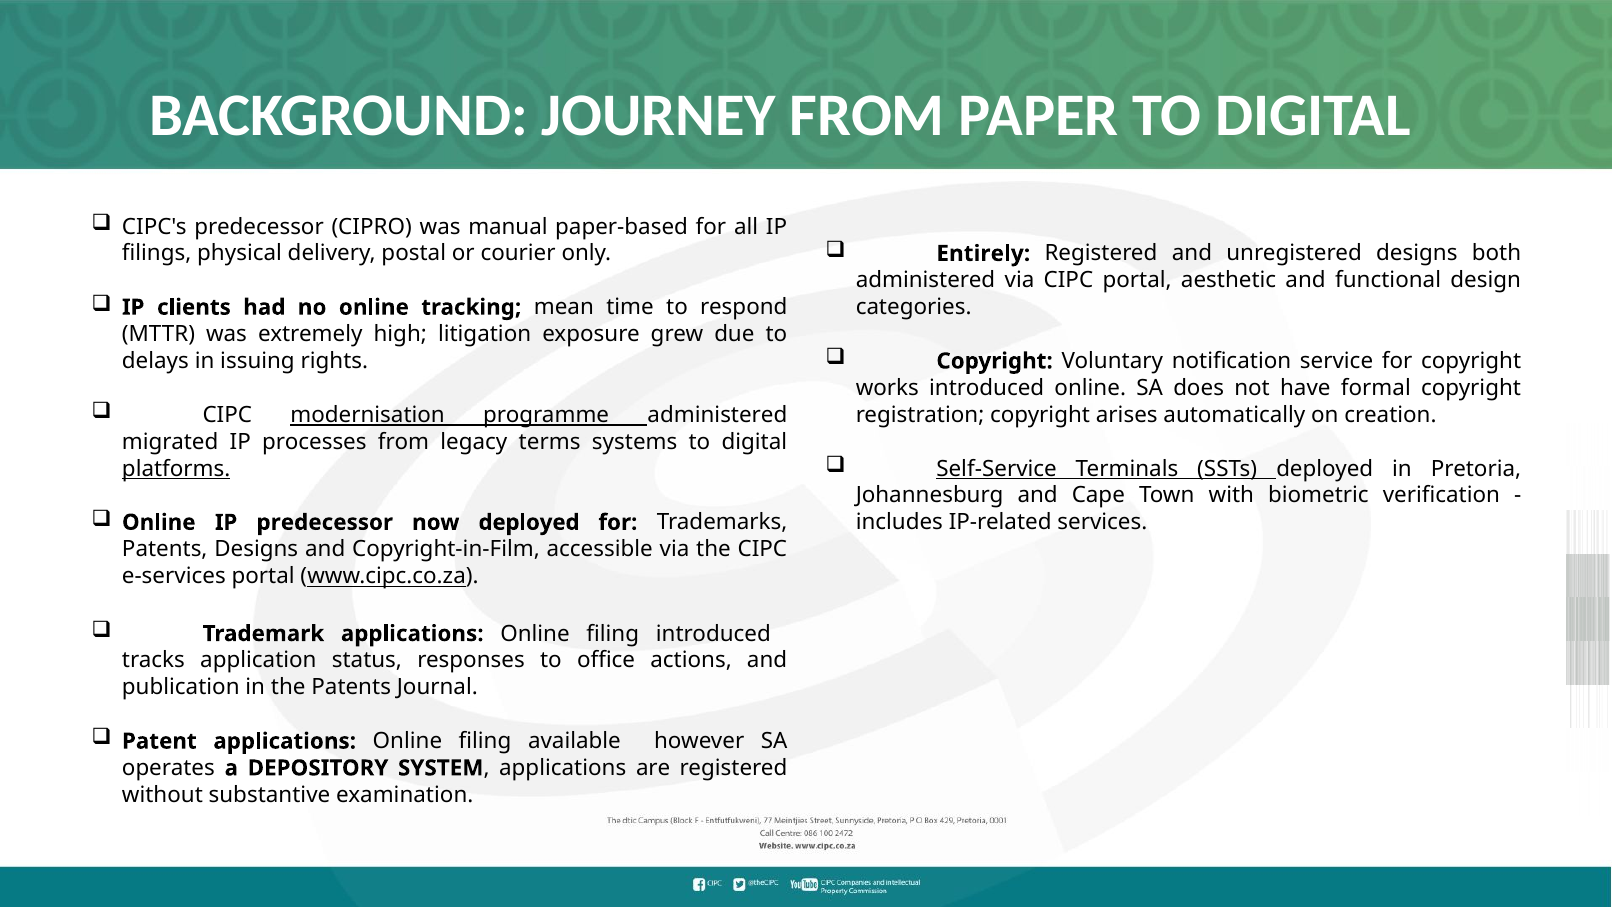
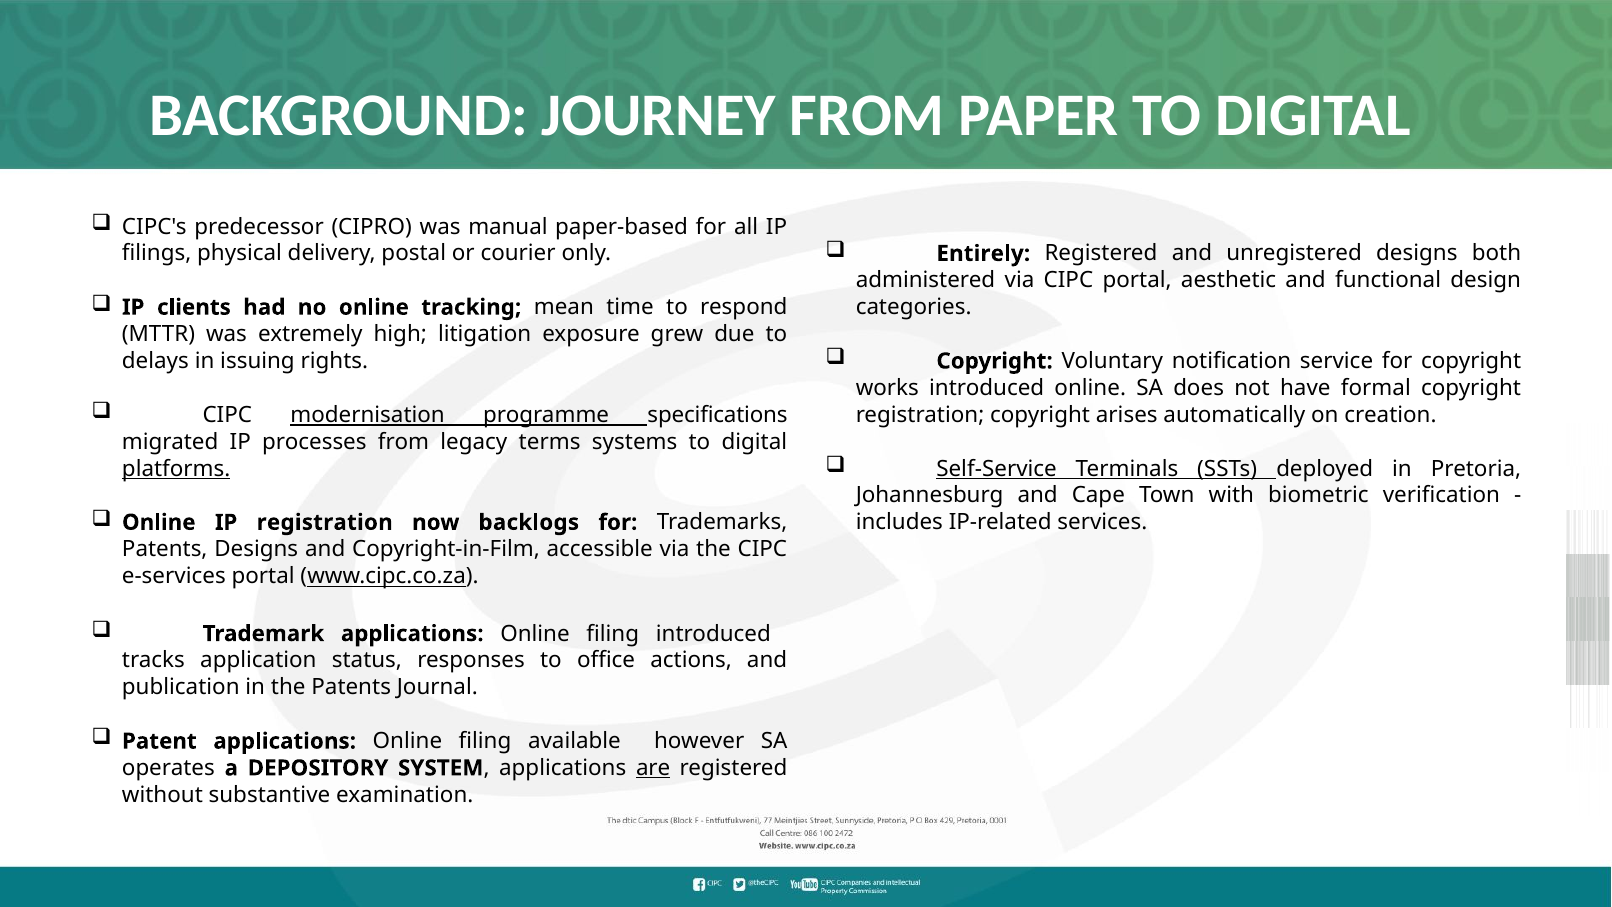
programme administered: administered -> specifications
IP predecessor: predecessor -> registration
now deployed: deployed -> backlogs
are underline: none -> present
